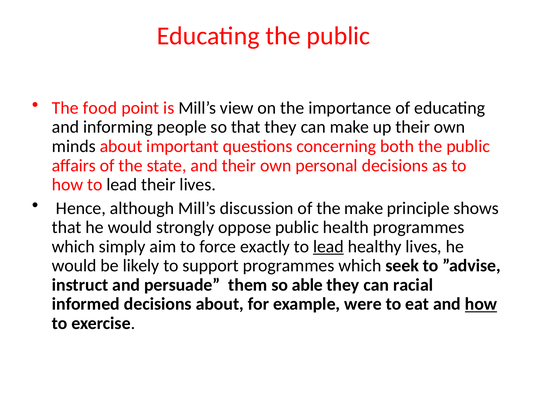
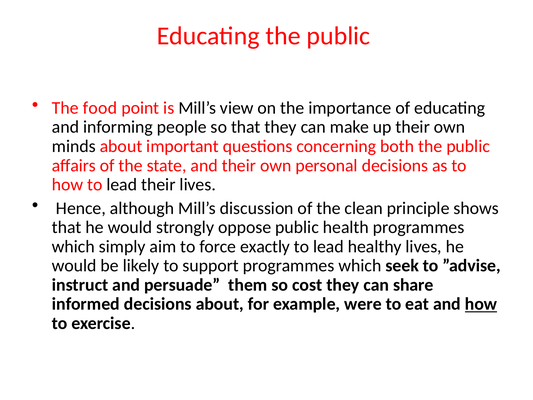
the make: make -> clean
lead at (328, 246) underline: present -> none
able: able -> cost
racial: racial -> share
